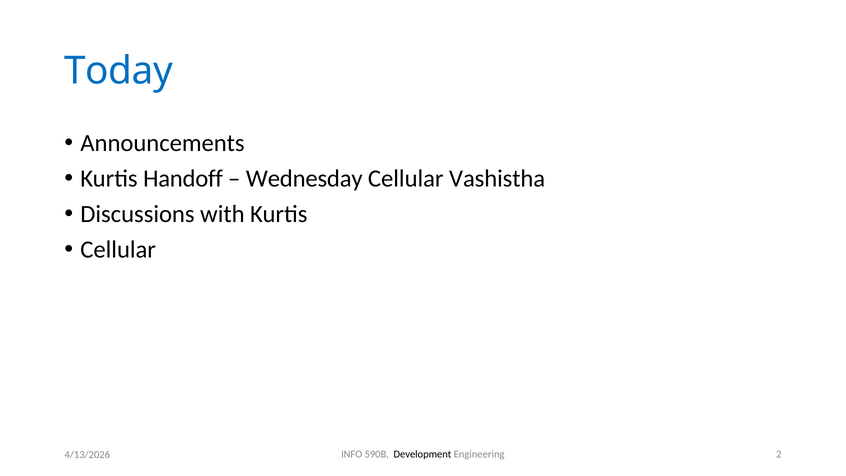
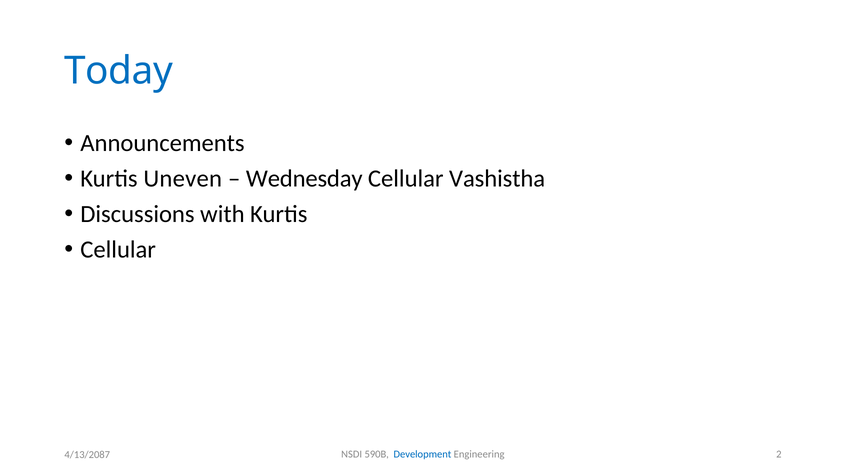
Handoff: Handoff -> Uneven
INFO: INFO -> NSDI
Development colour: black -> blue
4/13/2026: 4/13/2026 -> 4/13/2087
